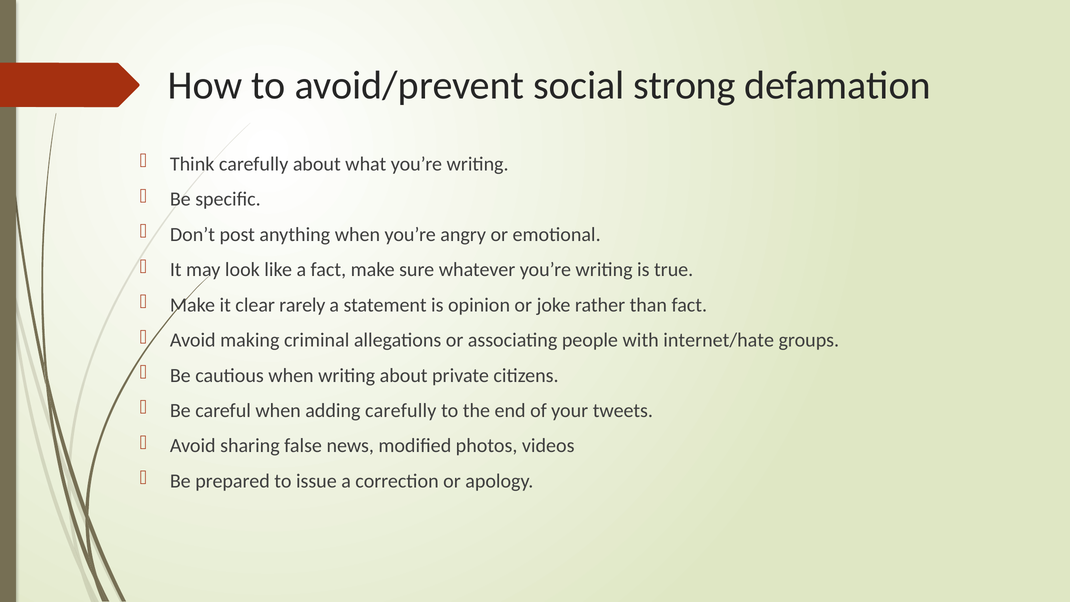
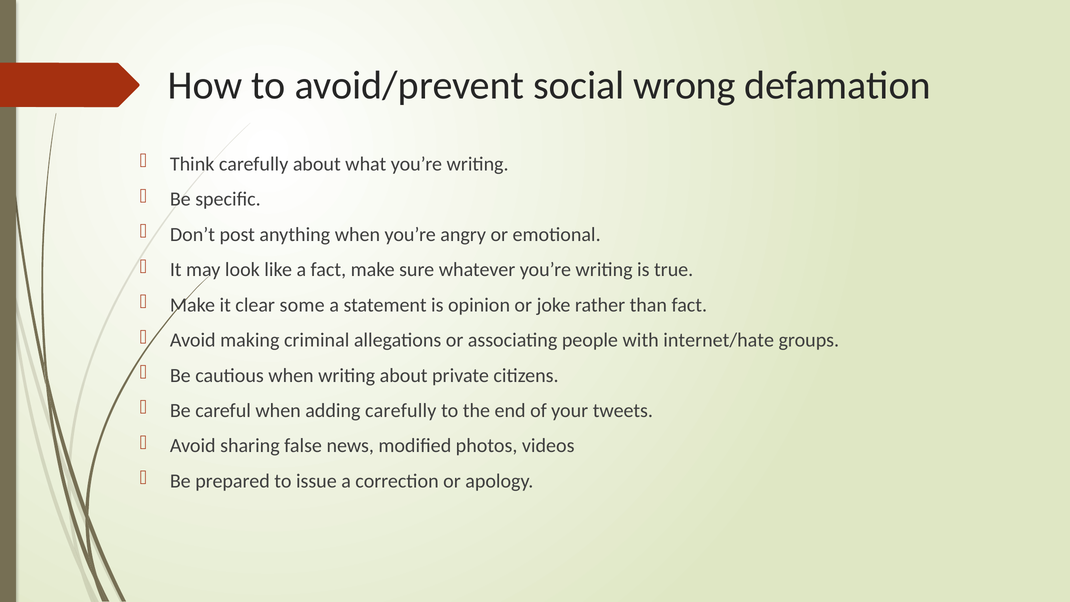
strong: strong -> wrong
rarely: rarely -> some
